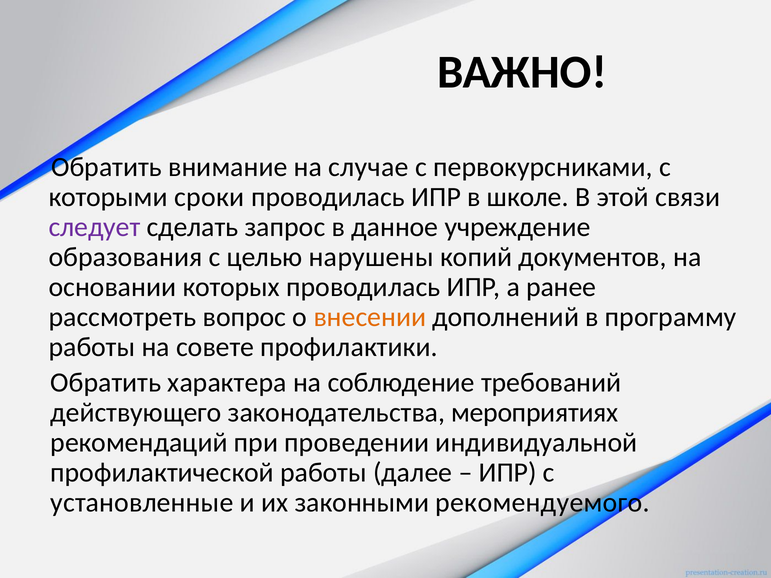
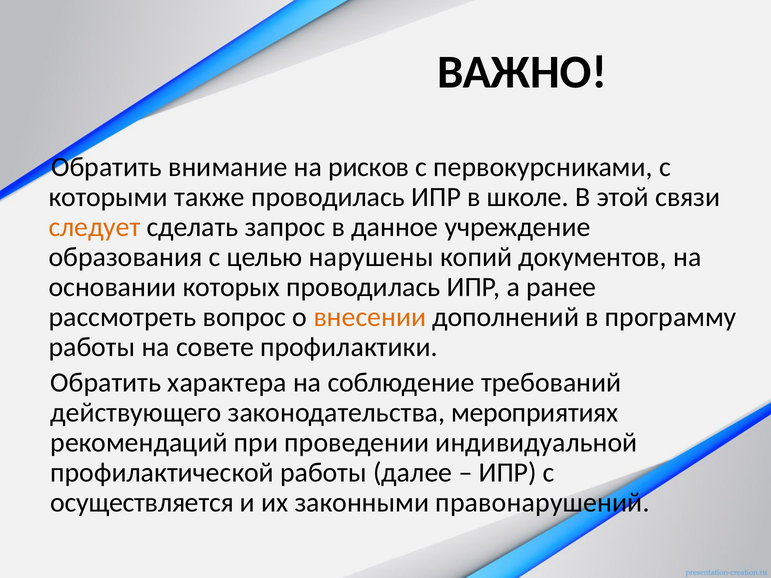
случае: случае -> рисков
сроки: сроки -> также
следует colour: purple -> orange
установленные: установленные -> осуществляется
рекомендуемого: рекомендуемого -> правонарушений
